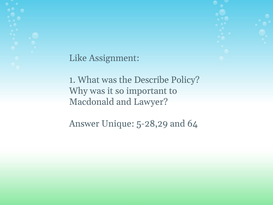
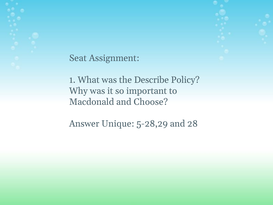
Like: Like -> Seat
Lawyer: Lawyer -> Choose
64: 64 -> 28
